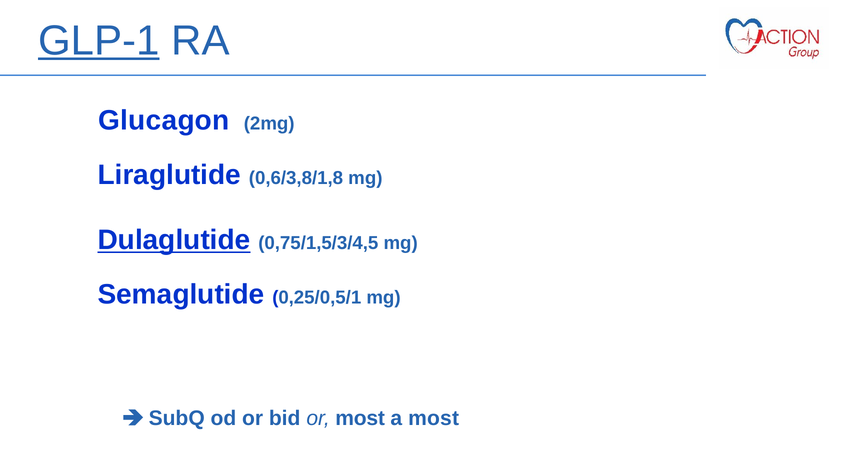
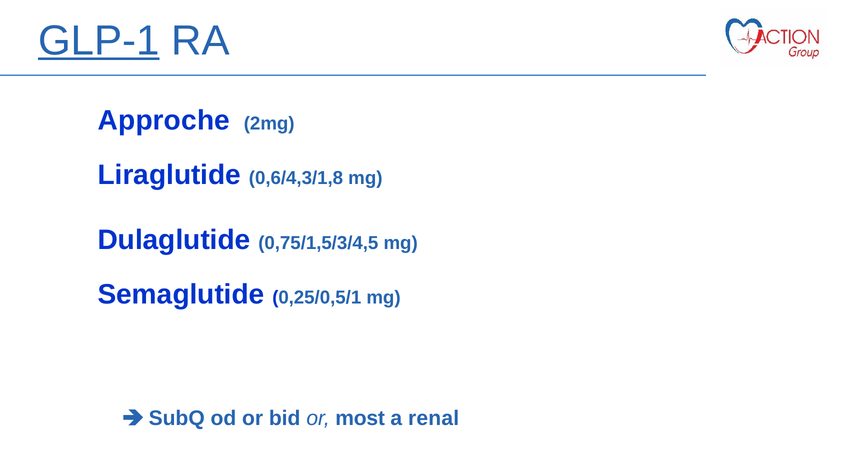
Glucagon: Glucagon -> Approche
0,6/3,8/1,8: 0,6/3,8/1,8 -> 0,6/4,3/1,8
Dulaglutide underline: present -> none
a most: most -> renal
